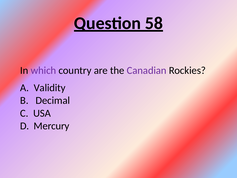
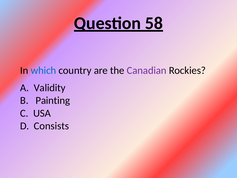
which colour: purple -> blue
Decimal: Decimal -> Painting
Mercury: Mercury -> Consists
